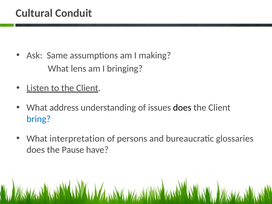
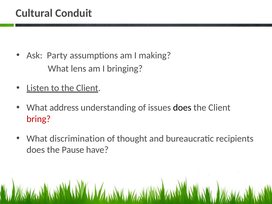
Same: Same -> Party
bring colour: blue -> red
interpretation: interpretation -> discrimination
persons: persons -> thought
glossaries: glossaries -> recipients
